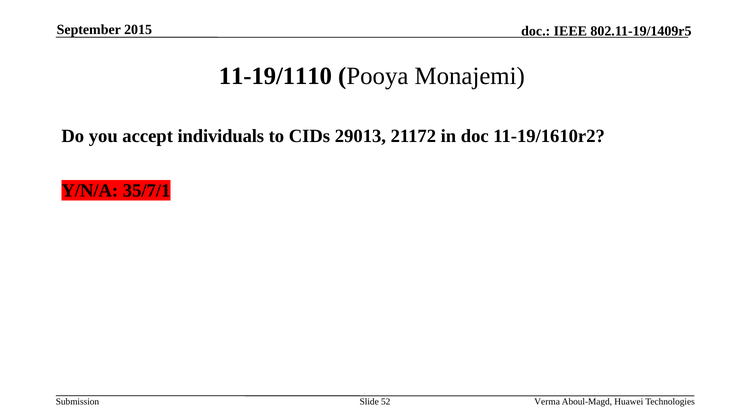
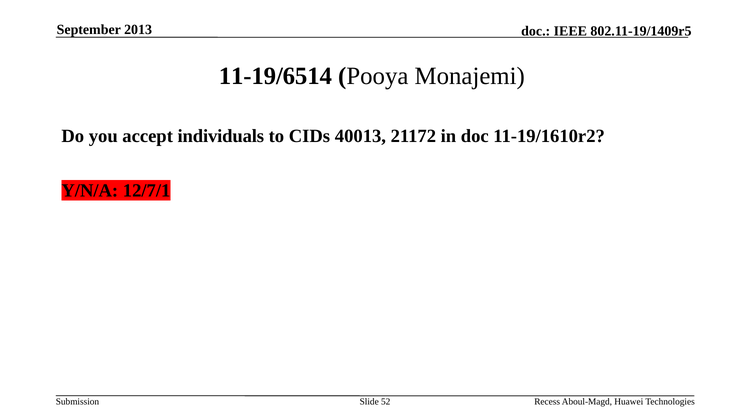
2015: 2015 -> 2013
11-19/1110: 11-19/1110 -> 11-19/6514
29013: 29013 -> 40013
35/7/1: 35/7/1 -> 12/7/1
Verma: Verma -> Recess
